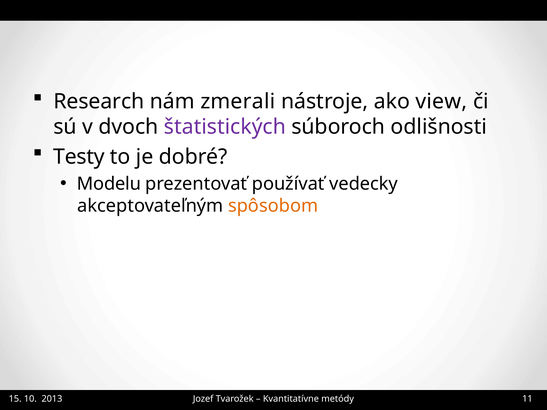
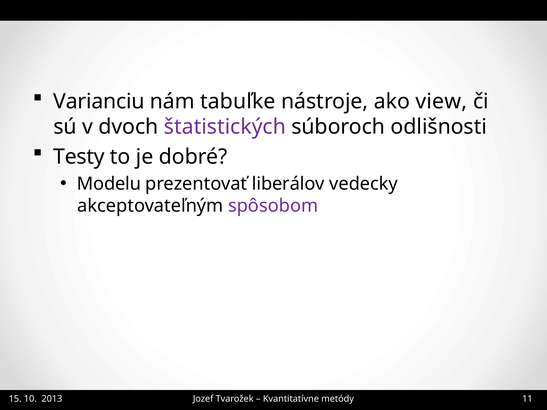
Research: Research -> Varianciu
zmerali: zmerali -> tabuľke
používať: používať -> liberálov
spôsobom colour: orange -> purple
